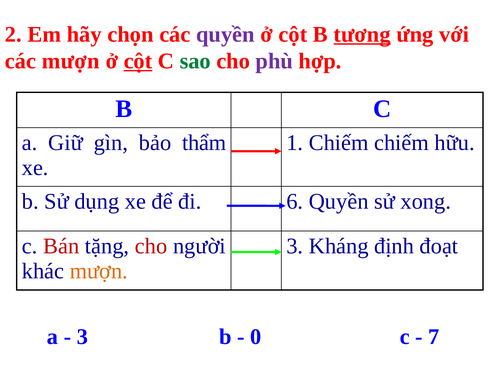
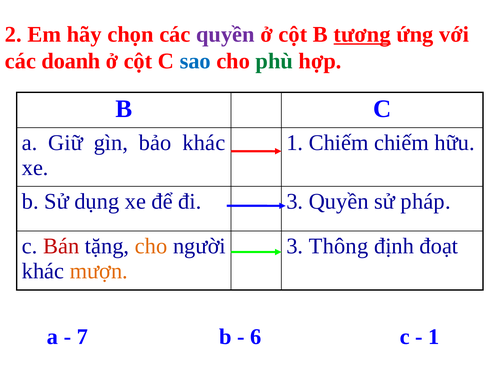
các mượn: mượn -> doanh
cột at (138, 61) underline: present -> none
sao colour: green -> blue
phù colour: purple -> green
bảo thẩm: thẩm -> khác
đi 6: 6 -> 3
xong: xong -> pháp
cho at (151, 246) colour: red -> orange
Kháng: Kháng -> Thông
3 at (82, 337): 3 -> 7
0: 0 -> 6
7 at (434, 337): 7 -> 1
